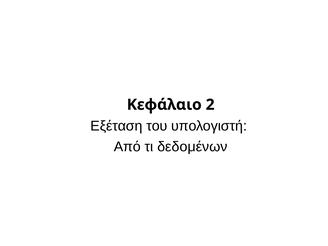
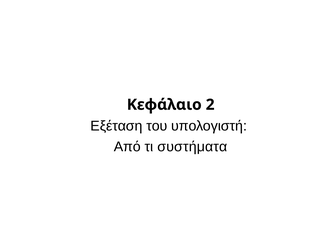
δεδομένων: δεδομένων -> συστήματα
